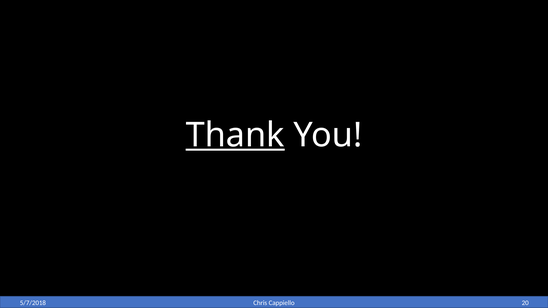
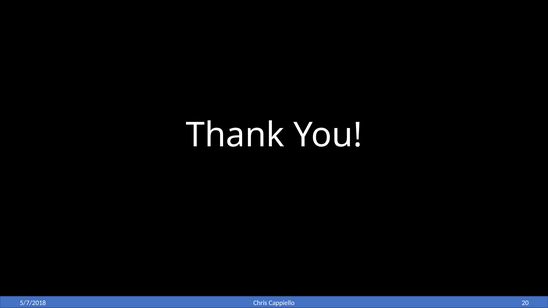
Thank underline: present -> none
